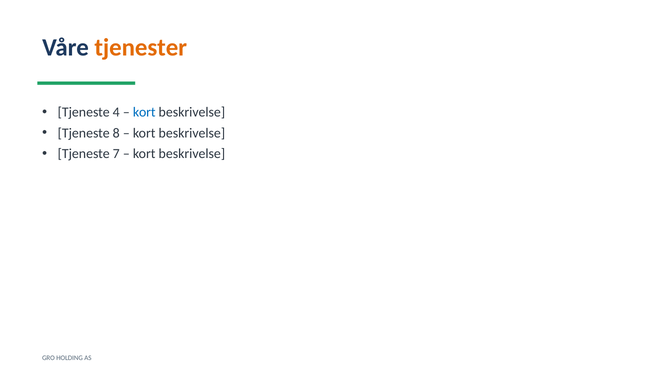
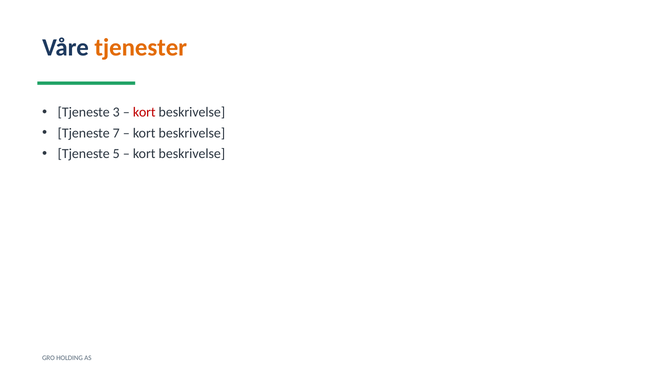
4: 4 -> 3
kort at (144, 112) colour: blue -> red
8: 8 -> 7
7: 7 -> 5
